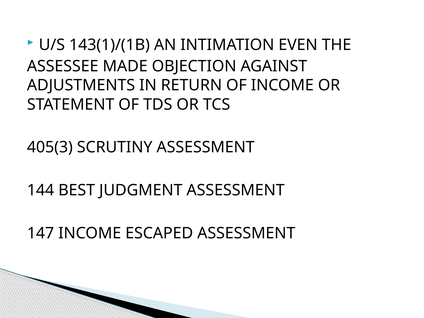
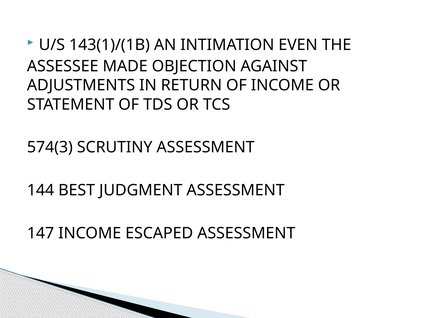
405(3: 405(3 -> 574(3
